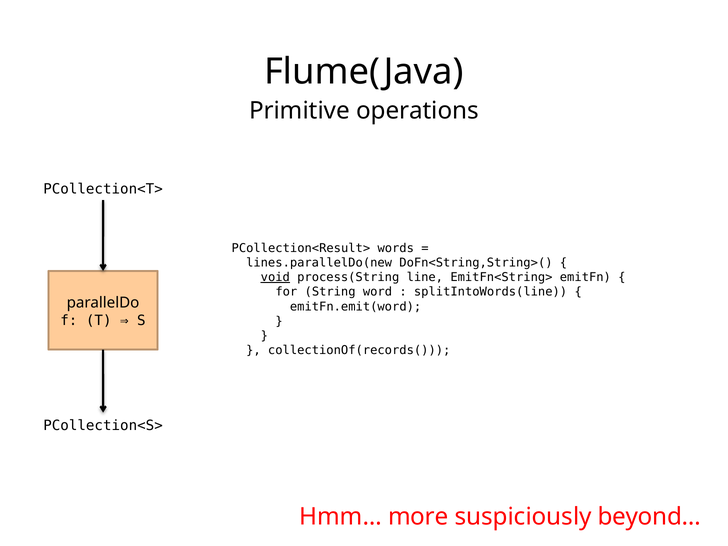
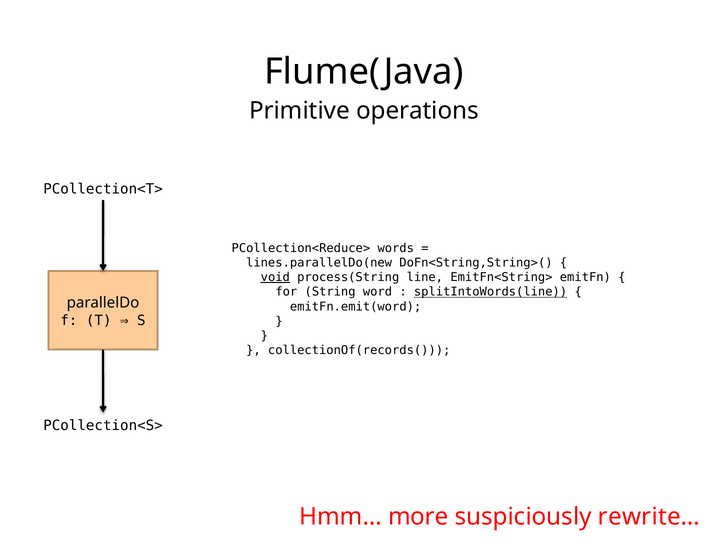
PCollection<Result>: PCollection<Result> -> PCollection<Reduce>
splitIntoWords(line underline: none -> present
beyond…: beyond… -> rewrite…
